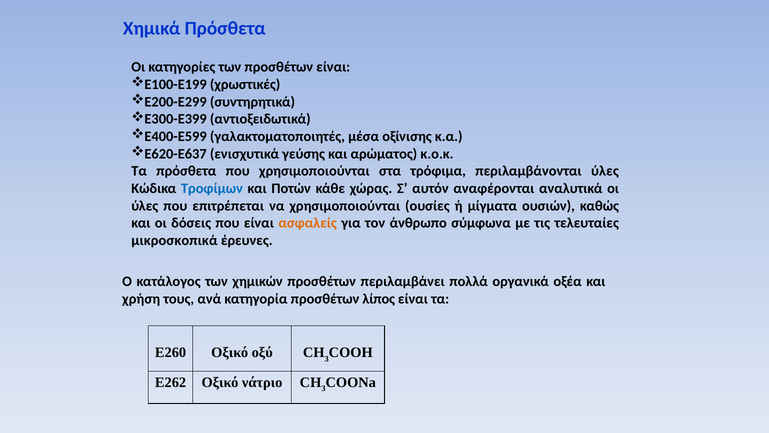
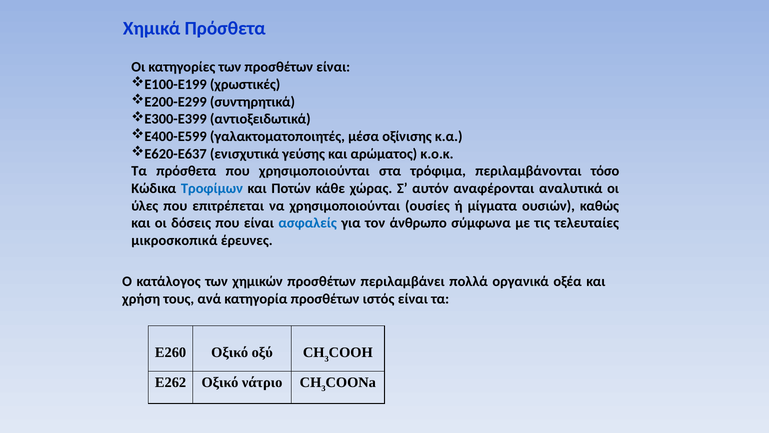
περιλαμβάνονται ύλες: ύλες -> τόσο
ασφαλείς colour: orange -> blue
λίπος: λίπος -> ιστός
